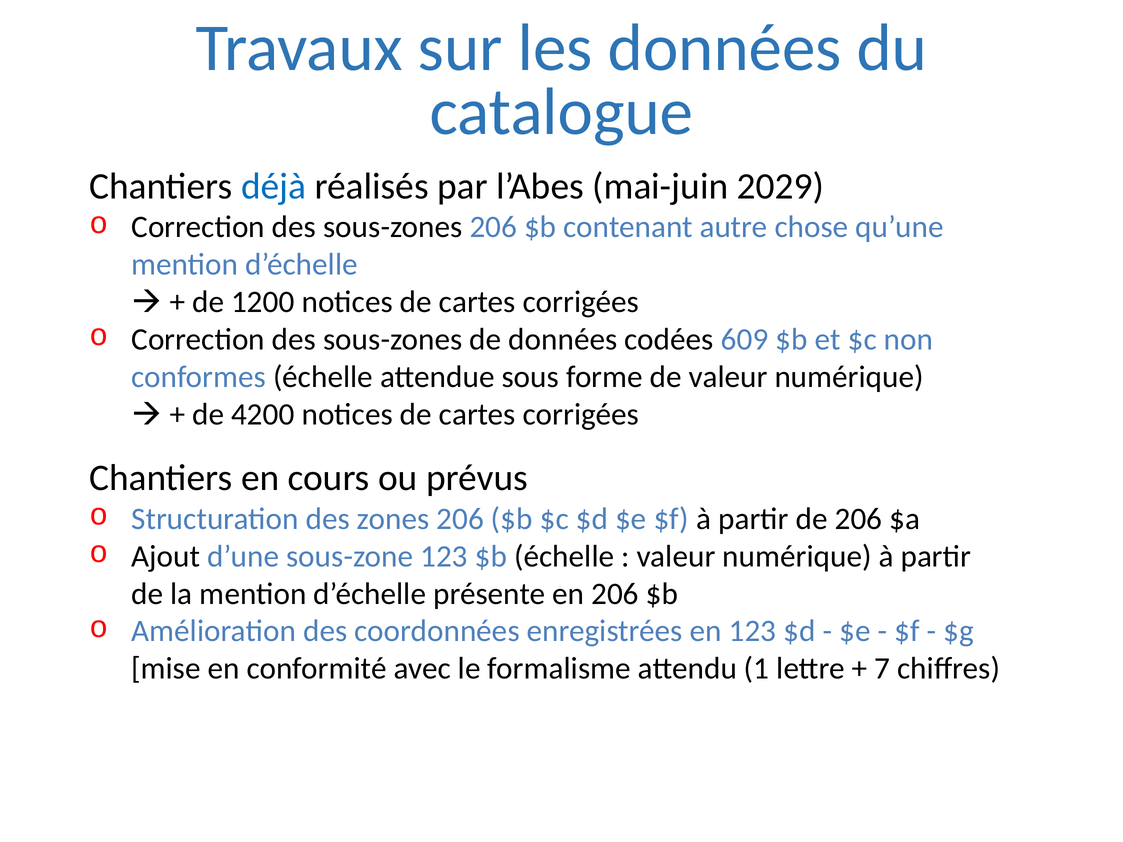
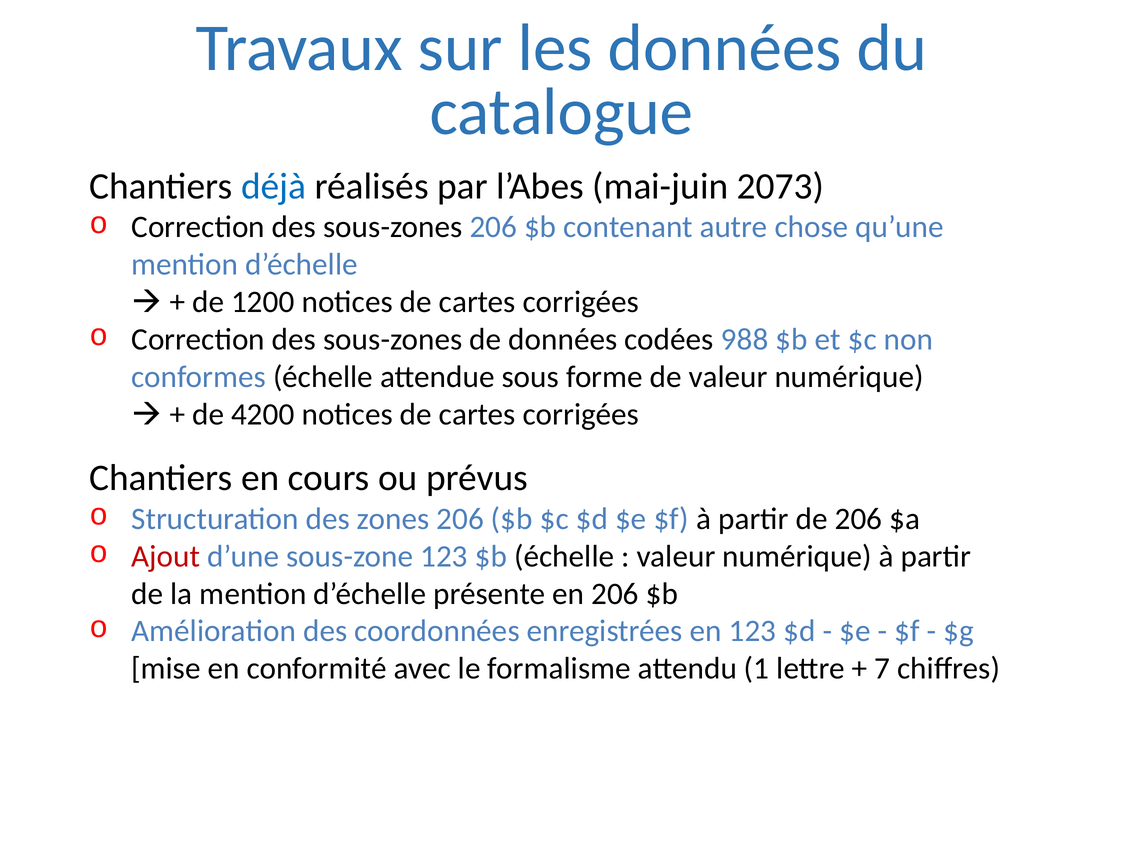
2029: 2029 -> 2073
609: 609 -> 988
Ajout colour: black -> red
